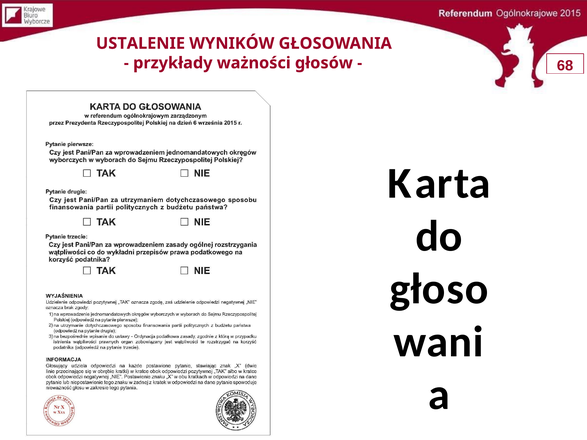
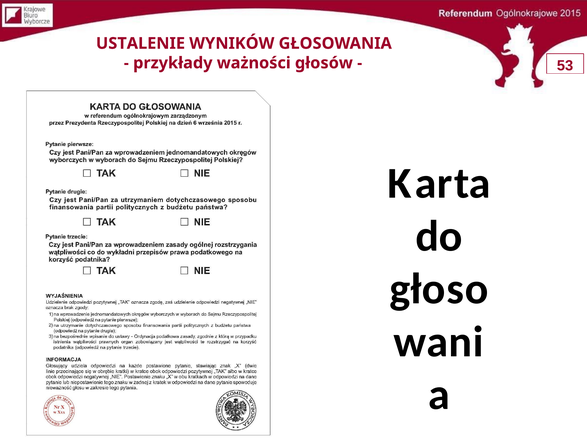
68: 68 -> 53
